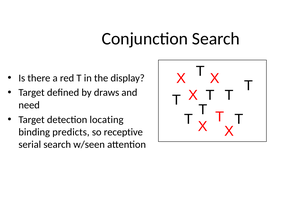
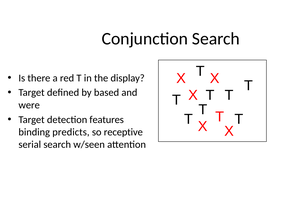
draws: draws -> based
need: need -> were
locating: locating -> features
